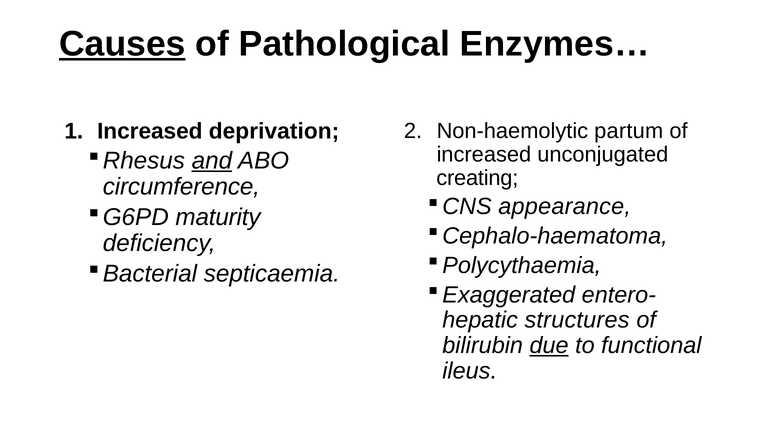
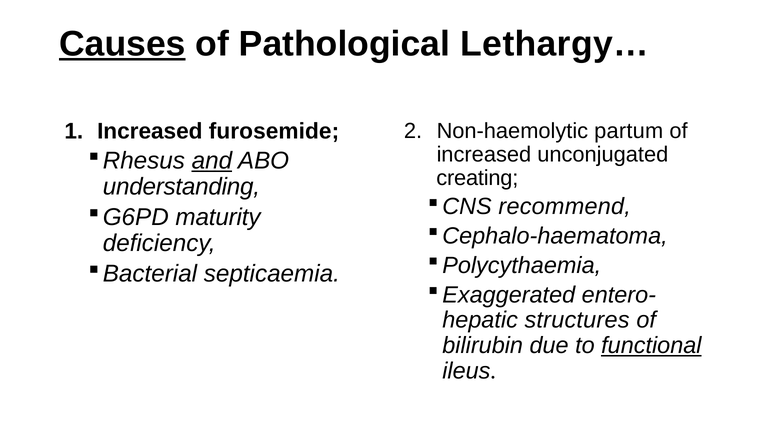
Enzymes…: Enzymes… -> Lethargy…
deprivation: deprivation -> furosemide
circumference: circumference -> understanding
appearance: appearance -> recommend
due underline: present -> none
functional underline: none -> present
